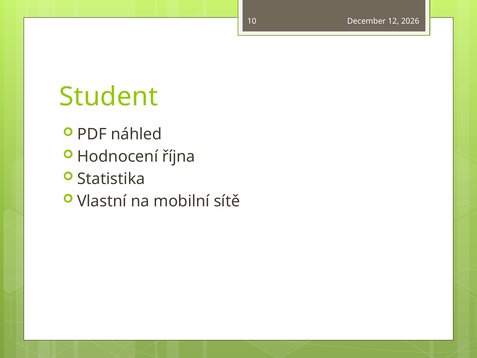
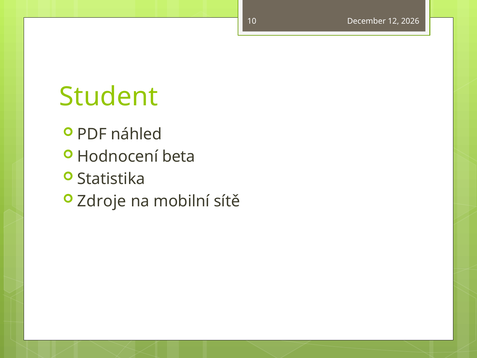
října: října -> beta
Vlastní: Vlastní -> Zdroje
